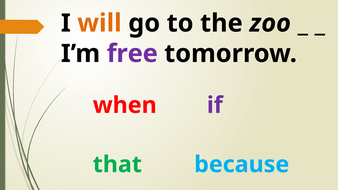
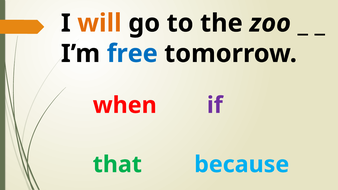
free colour: purple -> blue
